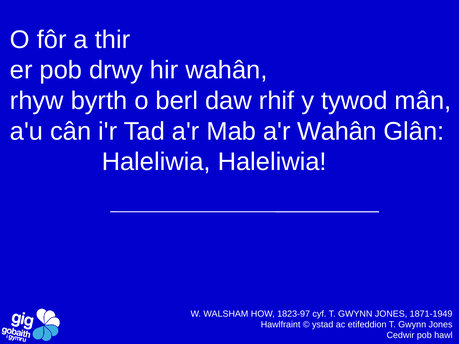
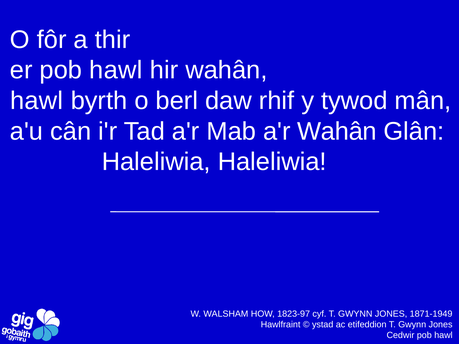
er pob drwy: drwy -> hawl
rhyw at (37, 101): rhyw -> hawl
